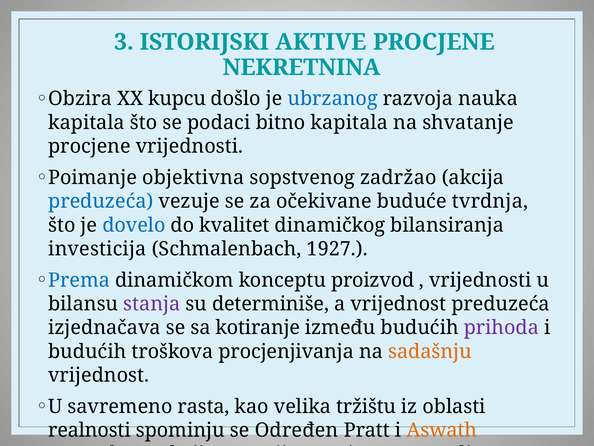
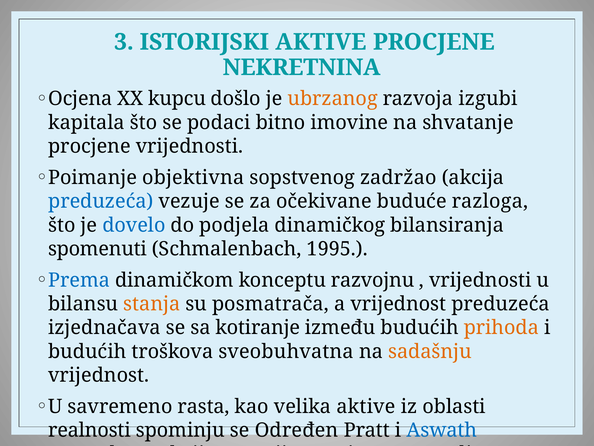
Obzira: Obzira -> Ocjena
ubrzanog colour: blue -> orange
nauka: nauka -> izgubi
bitno kapitala: kapitala -> imovine
tvrdnja: tvrdnja -> razloga
kvalitet: kvalitet -> podjela
investicija: investicija -> spomenuti
1927: 1927 -> 1995
proizvod: proizvod -> razvojnu
stanja colour: purple -> orange
determiniše: determiniše -> posmatrača
prihoda colour: purple -> orange
procjenjivanja: procjenjivanja -> sveobuhvatna
velika tržištu: tržištu -> aktive
Aswath colour: orange -> blue
